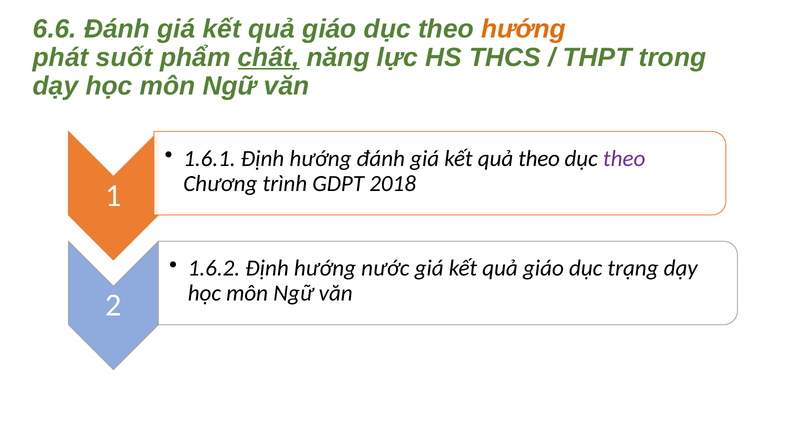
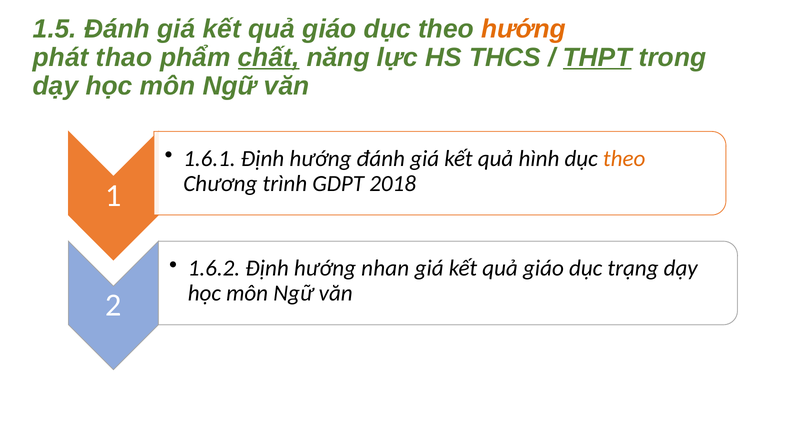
6.6: 6.6 -> 1.5
suốt: suốt -> thao
THPT underline: none -> present
quả theo: theo -> hình
theo at (624, 159) colour: purple -> orange
nước: nước -> nhan
